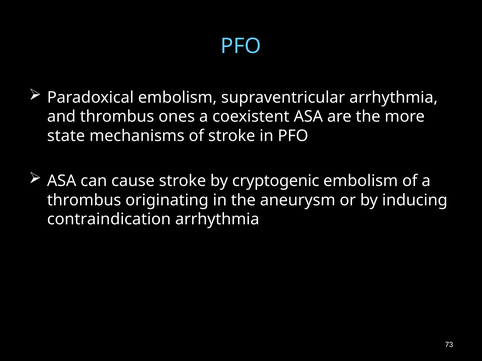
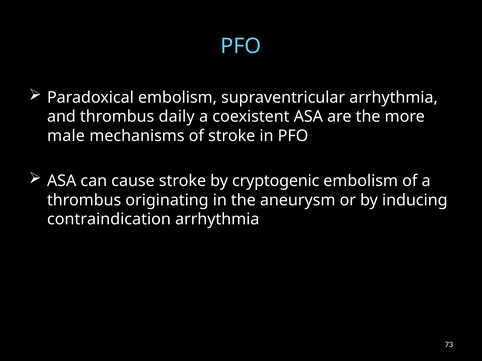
ones: ones -> daily
state: state -> male
